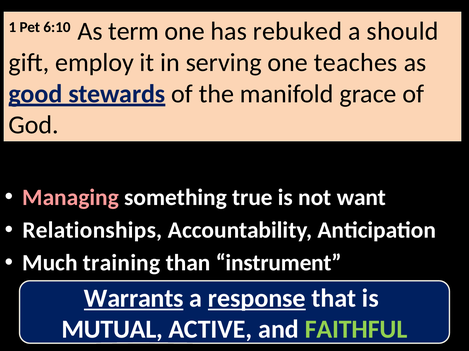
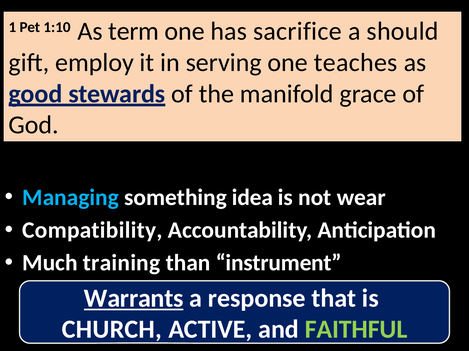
6:10: 6:10 -> 1:10
rebuked: rebuked -> sacrifice
Managing colour: pink -> light blue
true: true -> idea
want: want -> wear
Relationships: Relationships -> Compatibility
response underline: present -> none
MUTUAL: MUTUAL -> CHURCH
